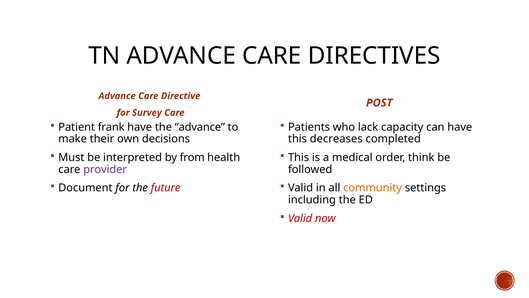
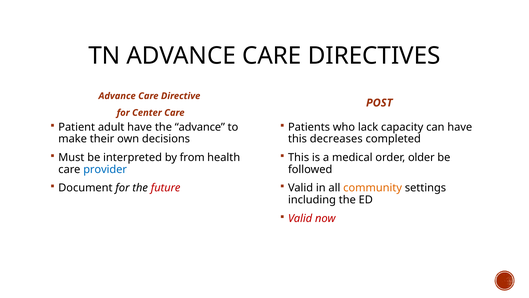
Survey: Survey -> Center
frank: frank -> adult
think: think -> older
provider colour: purple -> blue
